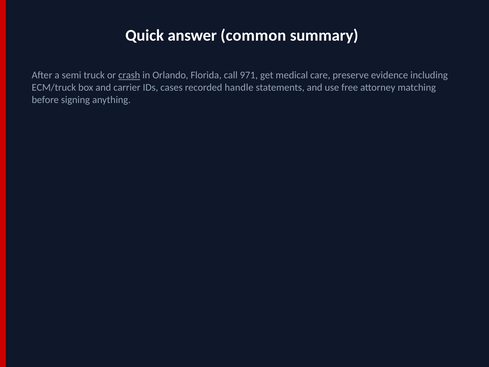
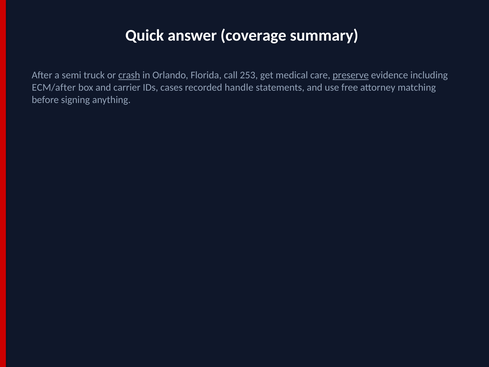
common: common -> coverage
971: 971 -> 253
preserve underline: none -> present
ECM/truck: ECM/truck -> ECM/after
